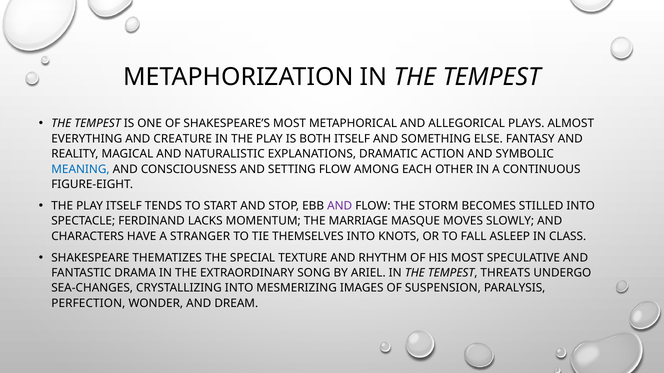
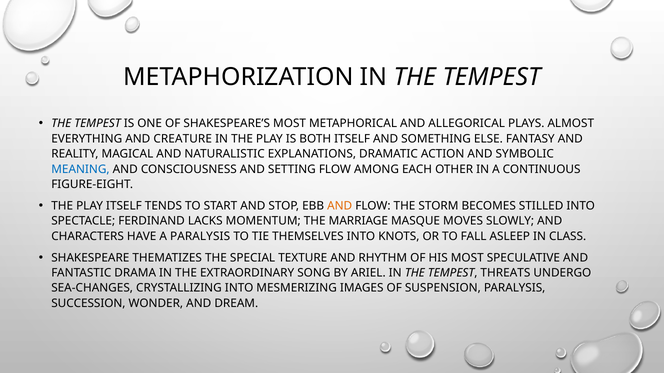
AND at (340, 206) colour: purple -> orange
A STRANGER: STRANGER -> PARALYSIS
PERFECTION: PERFECTION -> SUCCESSION
